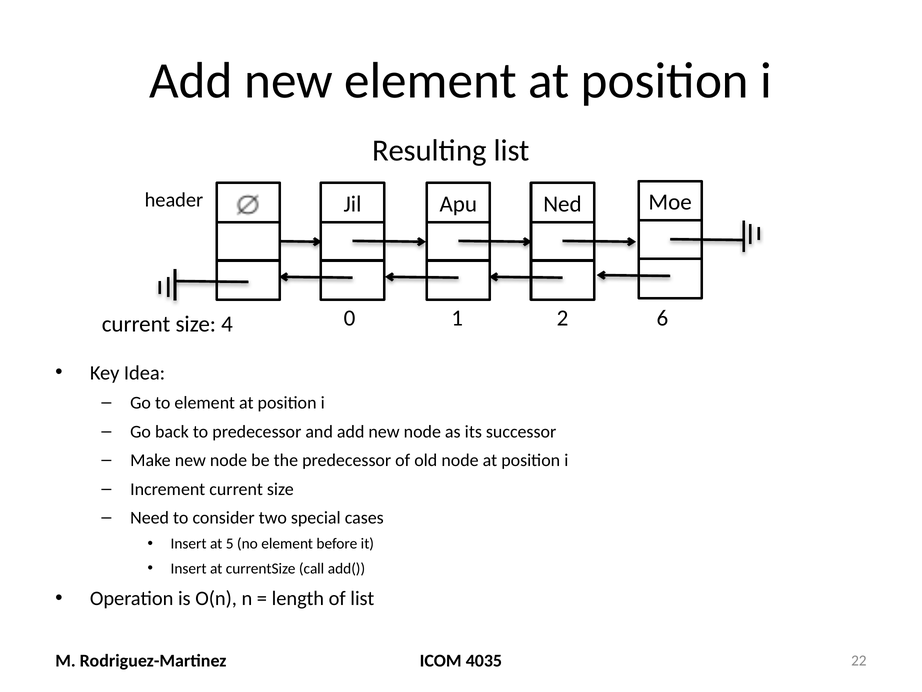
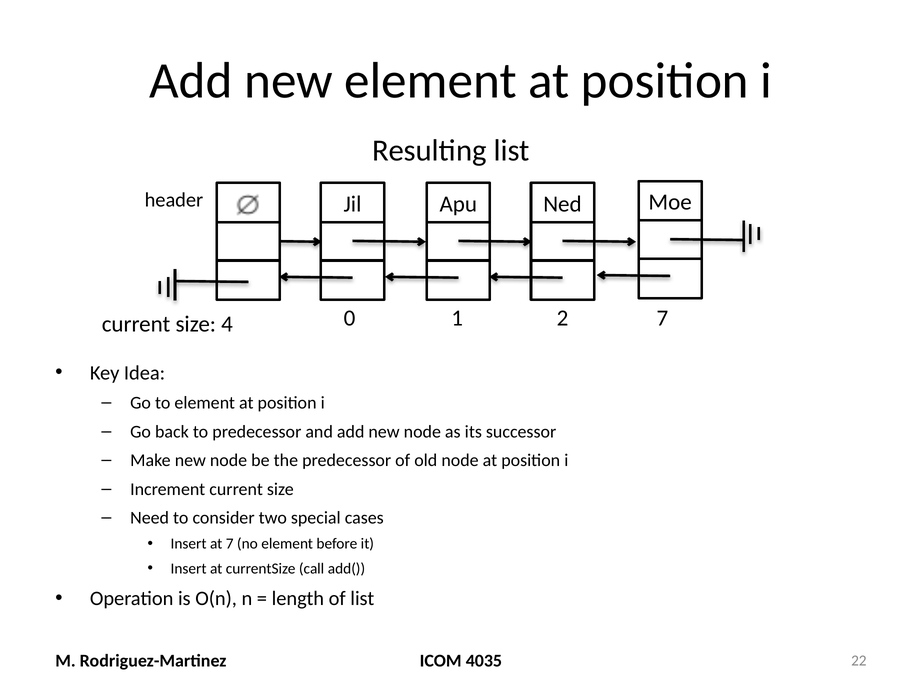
2 6: 6 -> 7
at 5: 5 -> 7
